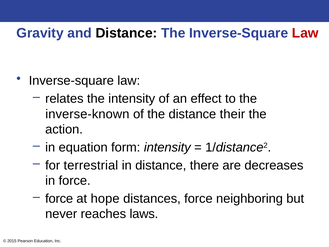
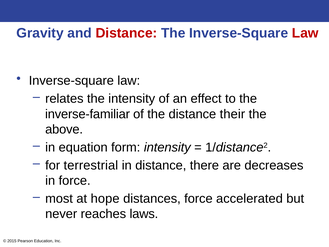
Distance at (126, 33) colour: black -> red
inverse-known: inverse-known -> inverse-familiar
action: action -> above
force at (59, 198): force -> most
neighboring: neighboring -> accelerated
